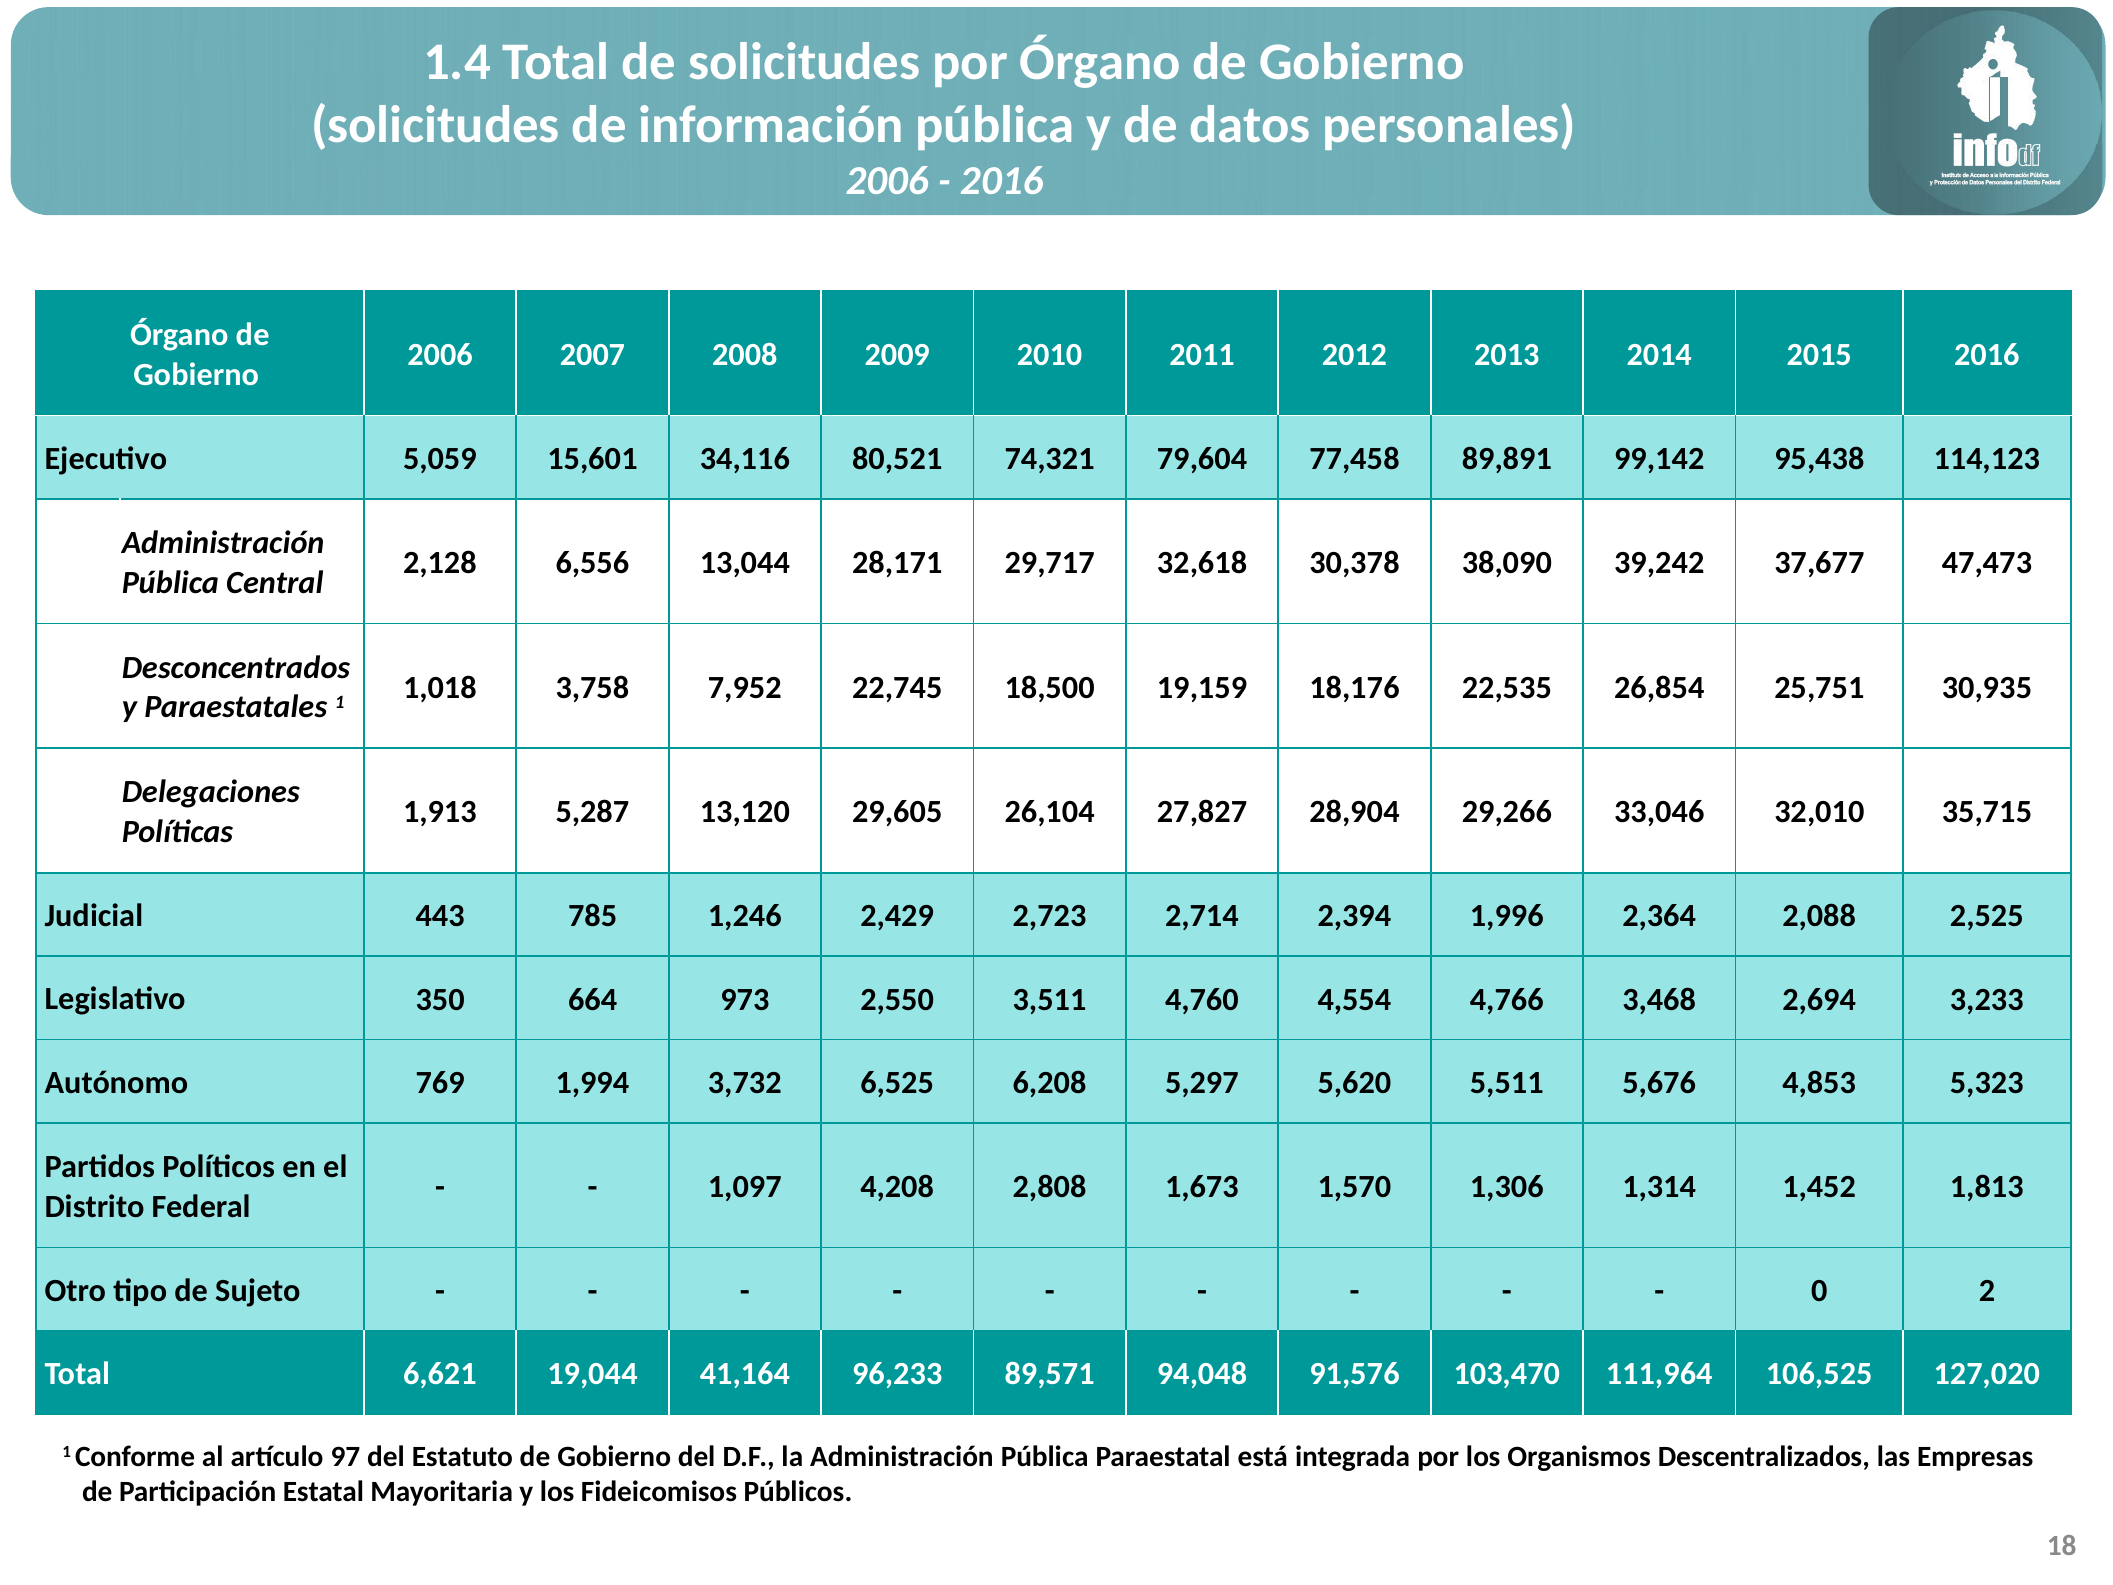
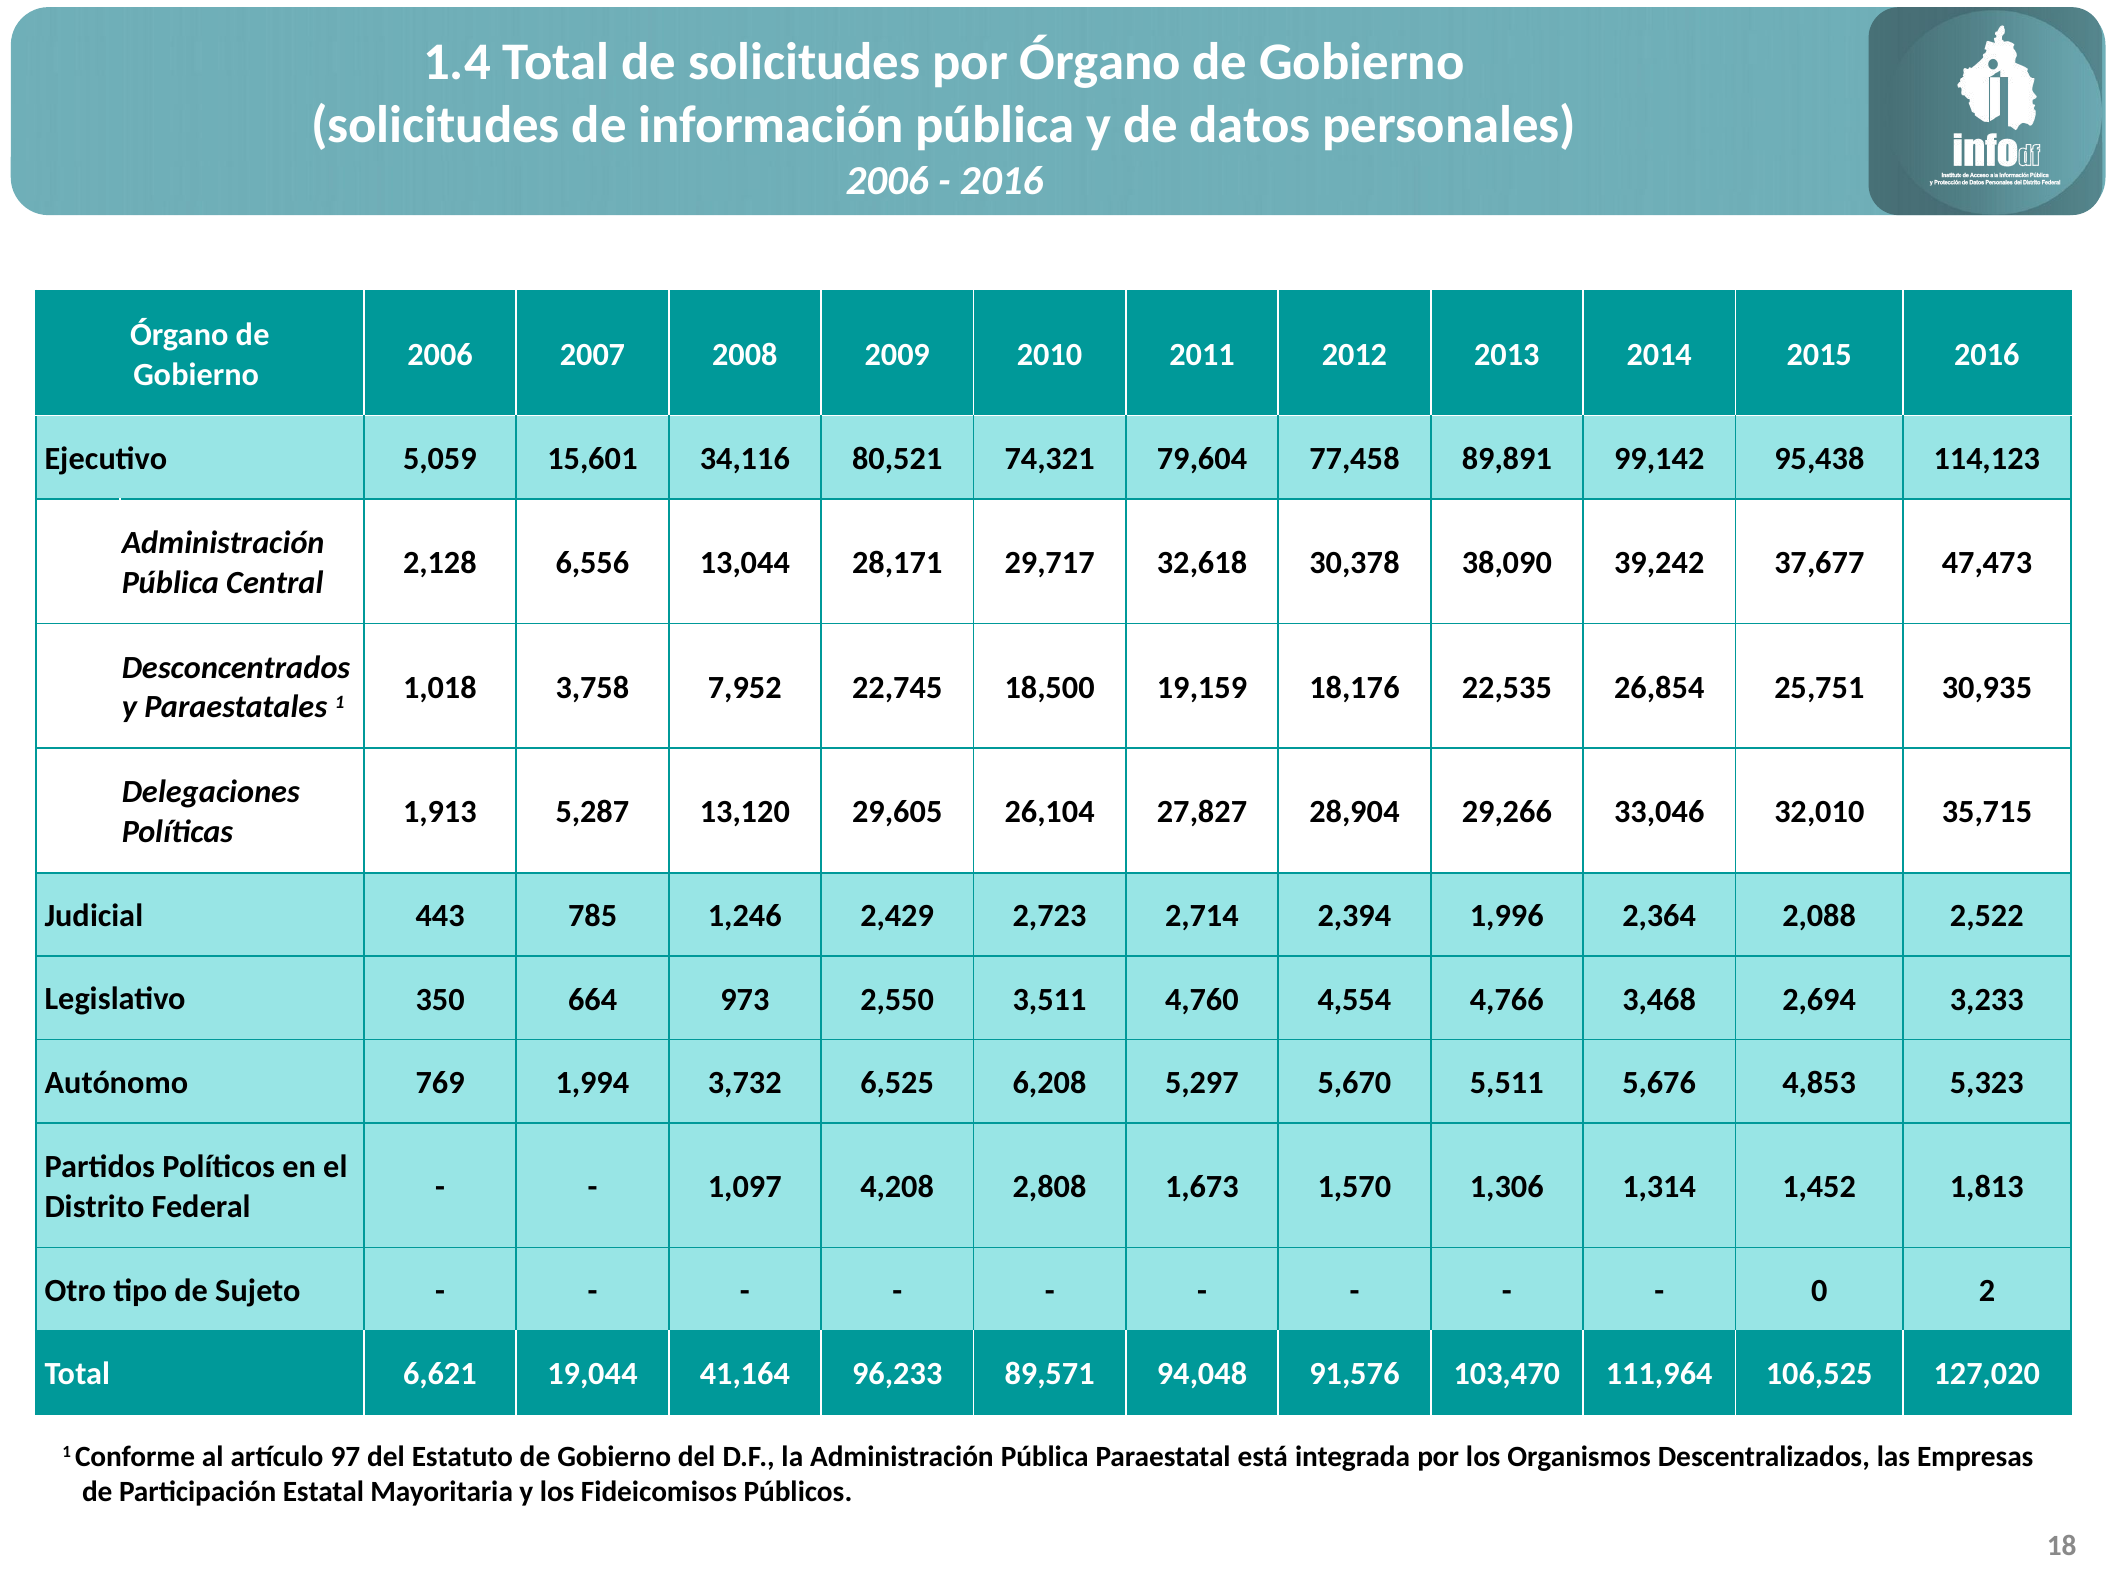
2,525: 2,525 -> 2,522
5,620: 5,620 -> 5,670
